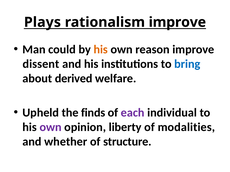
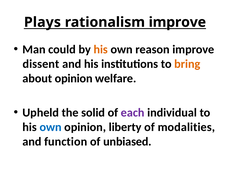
bring colour: blue -> orange
about derived: derived -> opinion
finds: finds -> solid
own at (51, 127) colour: purple -> blue
whether: whether -> function
structure: structure -> unbiased
